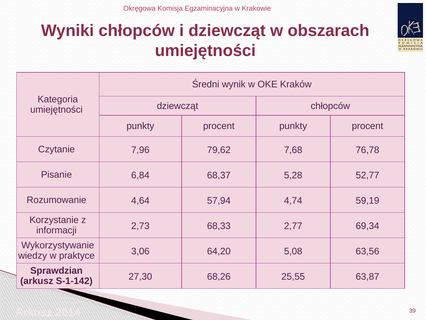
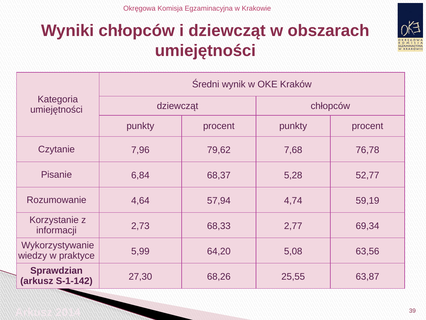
3,06: 3,06 -> 5,99
